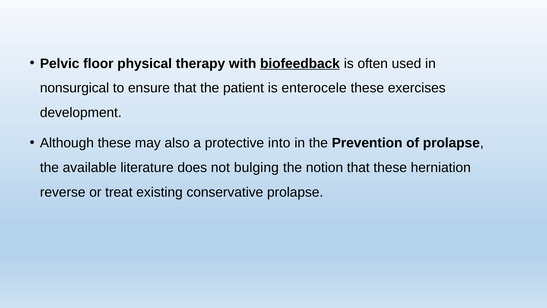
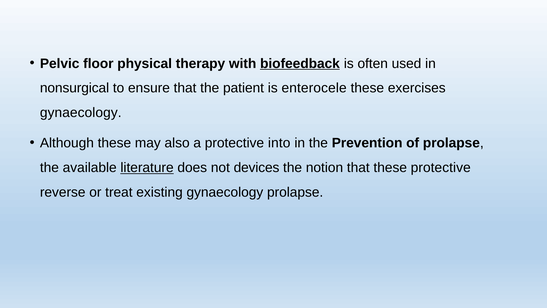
development at (81, 113): development -> gynaecology
literature underline: none -> present
bulging: bulging -> devices
these herniation: herniation -> protective
existing conservative: conservative -> gynaecology
